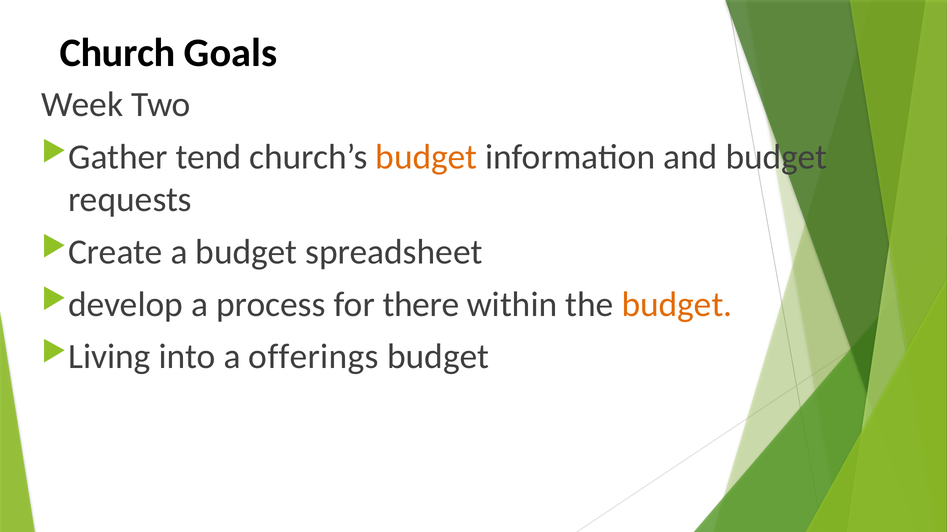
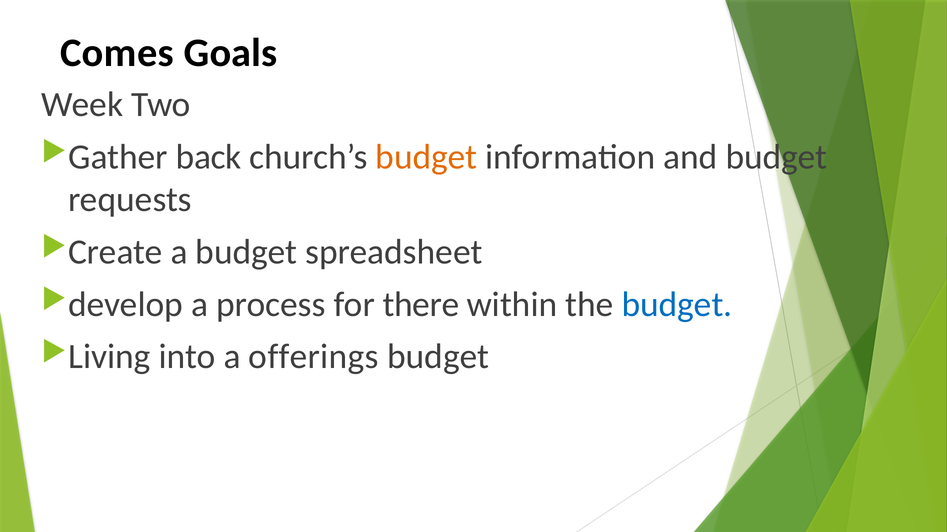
Church: Church -> Comes
tend: tend -> back
budget at (677, 305) colour: orange -> blue
